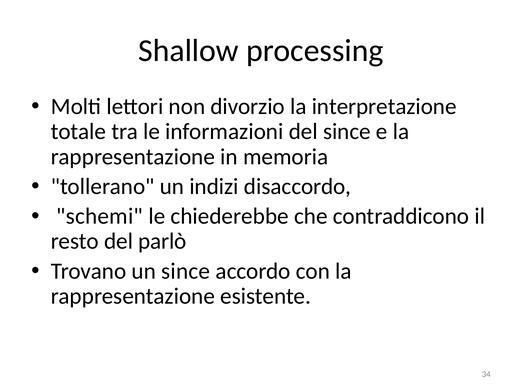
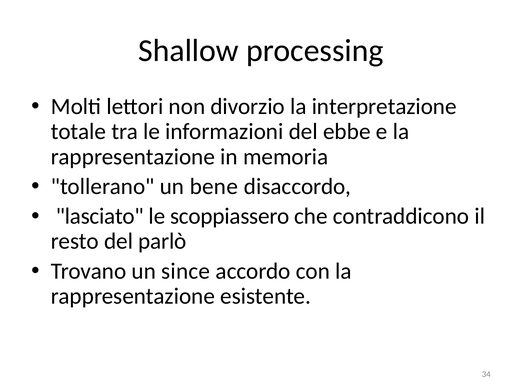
del since: since -> ebbe
indizi: indizi -> bene
schemi: schemi -> lasciato
chiederebbe: chiederebbe -> scoppiassero
